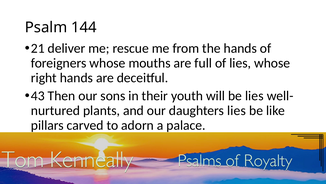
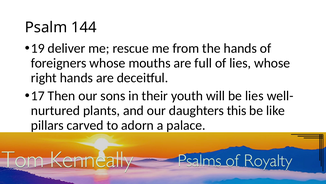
21: 21 -> 19
43: 43 -> 17
daughters lies: lies -> this
